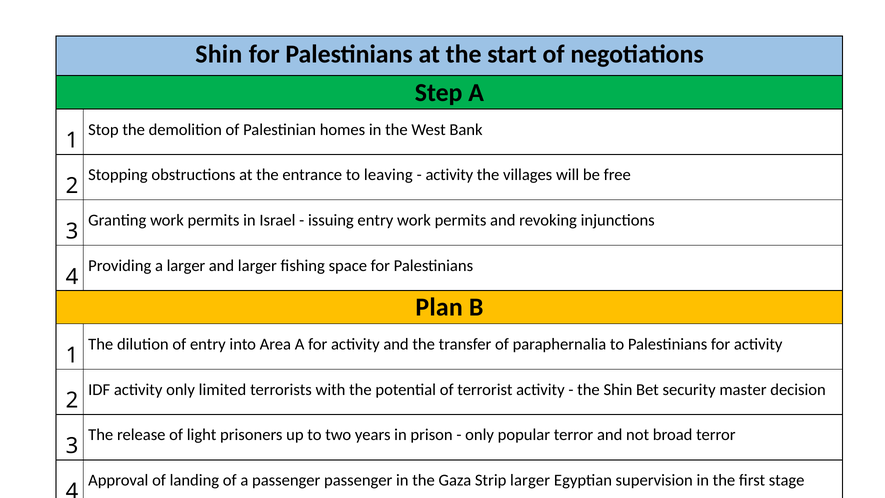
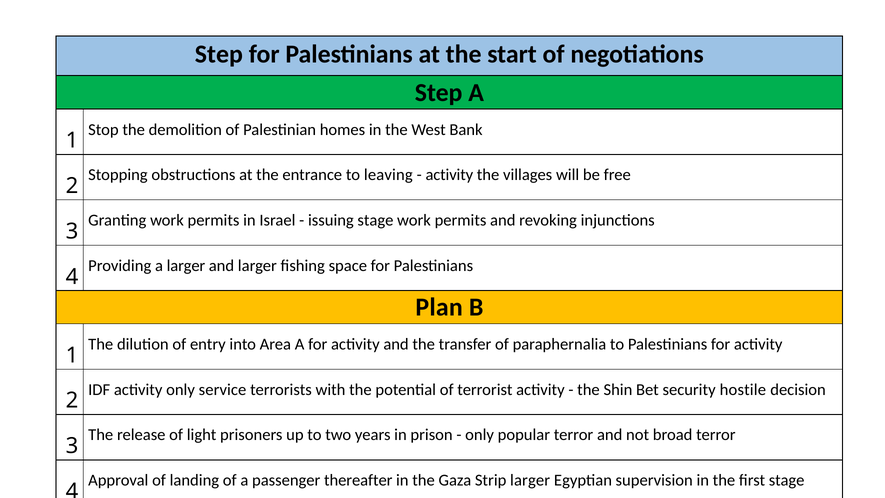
Shin at (219, 54): Shin -> Step
issuing entry: entry -> stage
limited: limited -> service
master: master -> hostile
passenger passenger: passenger -> thereafter
